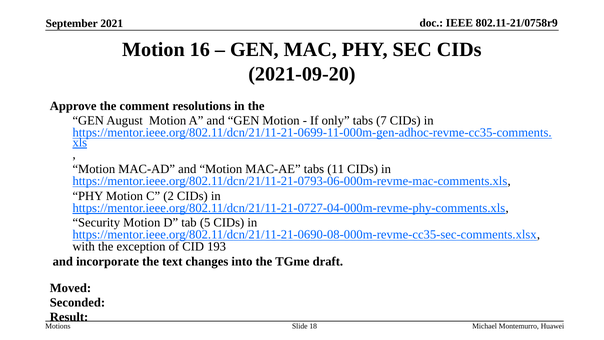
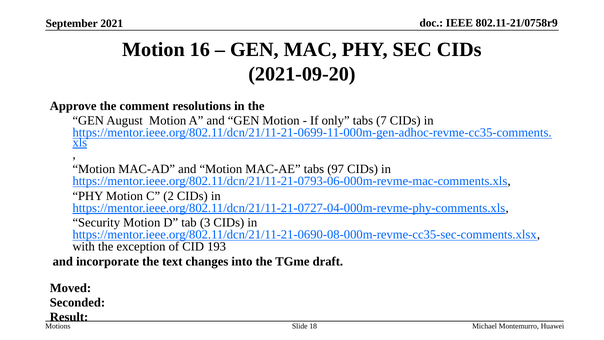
11: 11 -> 97
5: 5 -> 3
